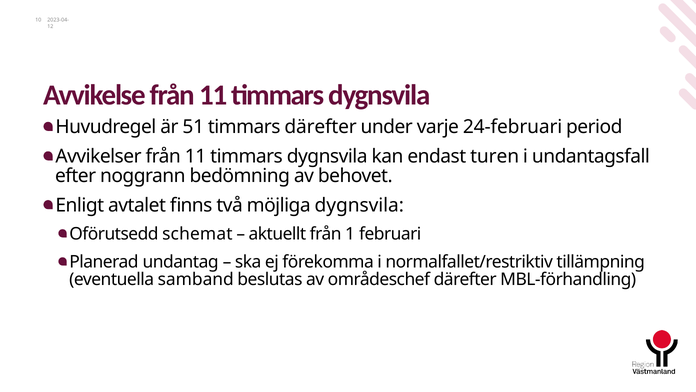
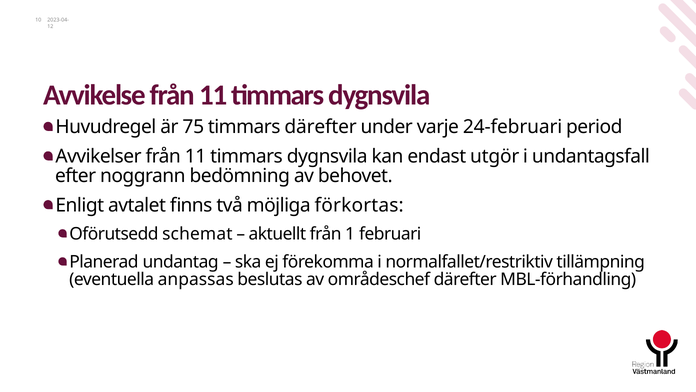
51: 51 -> 75
turen: turen -> utgör
möjliga dygnsvila: dygnsvila -> förkortas
samband: samband -> anpassas
